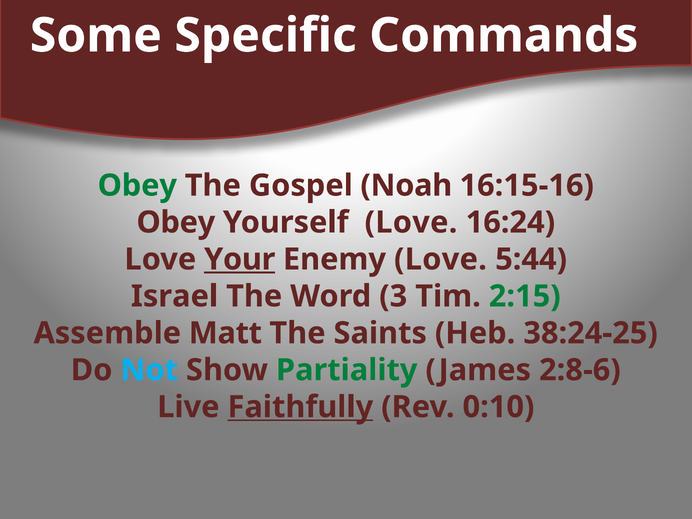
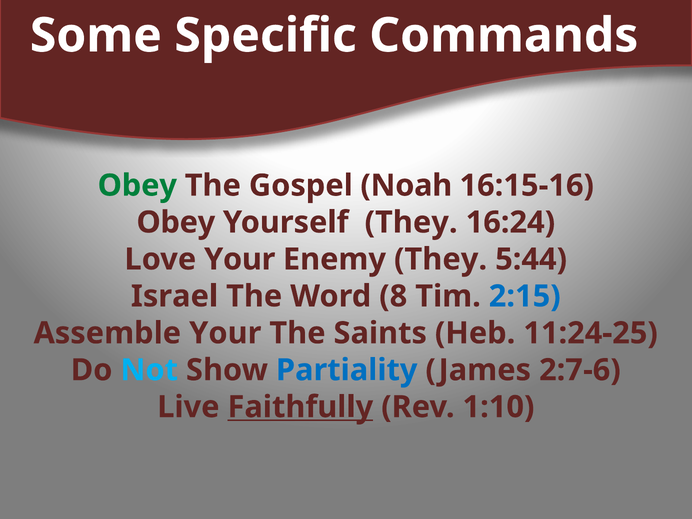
Yourself Love: Love -> They
Your at (240, 259) underline: present -> none
Enemy Love: Love -> They
3: 3 -> 8
2:15 colour: green -> blue
Assemble Matt: Matt -> Your
38:24-25: 38:24-25 -> 11:24-25
Partiality colour: green -> blue
2:8-6: 2:8-6 -> 2:7-6
0:10: 0:10 -> 1:10
